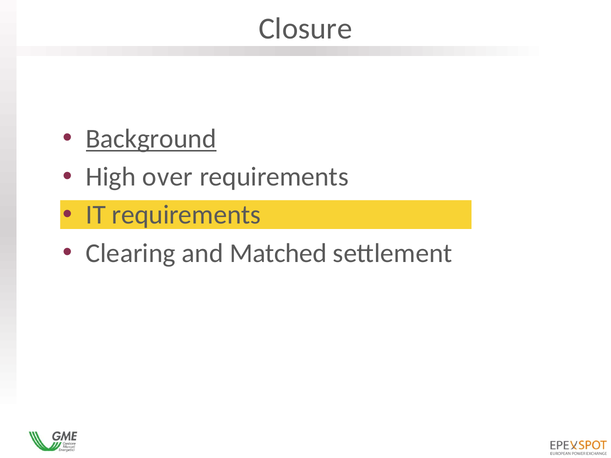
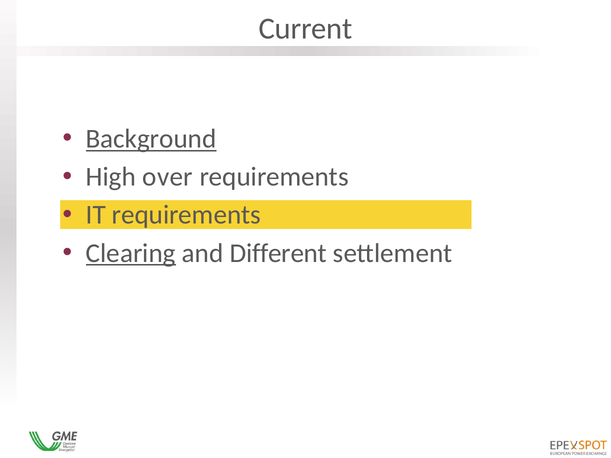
Closure: Closure -> Current
Clearing underline: none -> present
Matched: Matched -> Different
